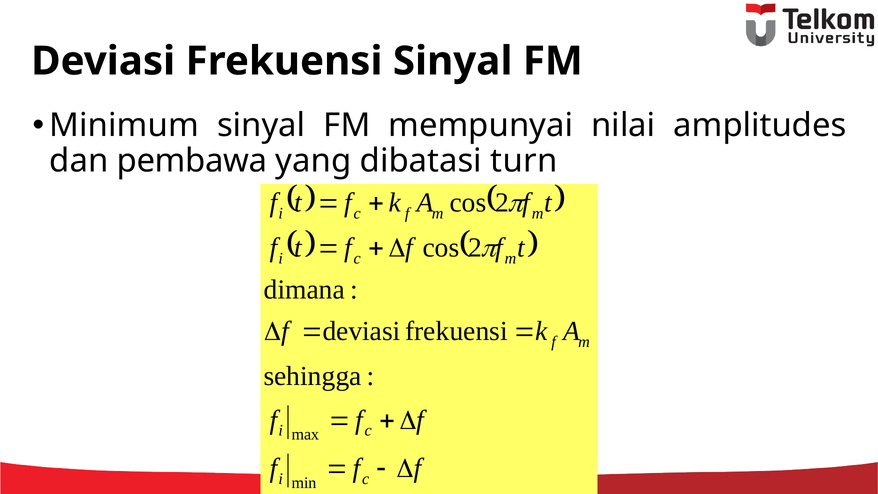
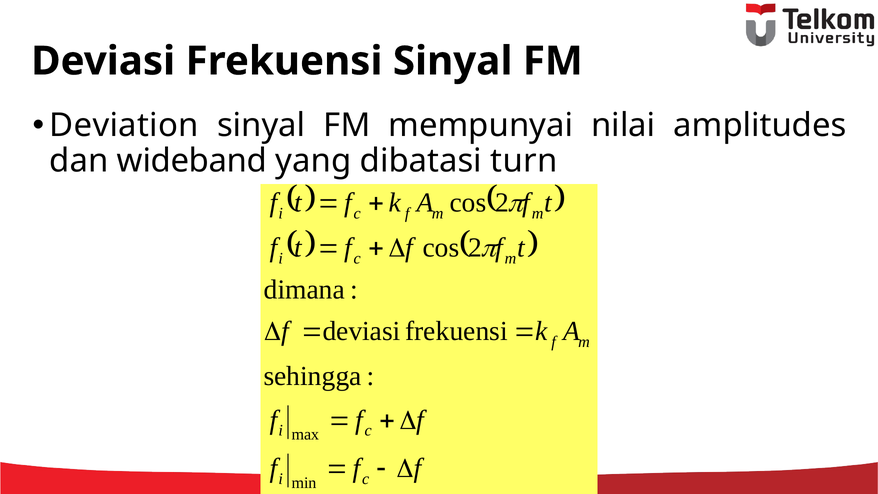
Minimum: Minimum -> Deviation
pembawa: pembawa -> wideband
